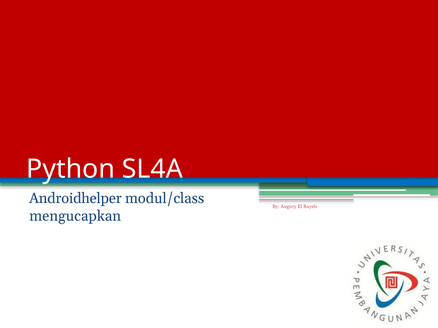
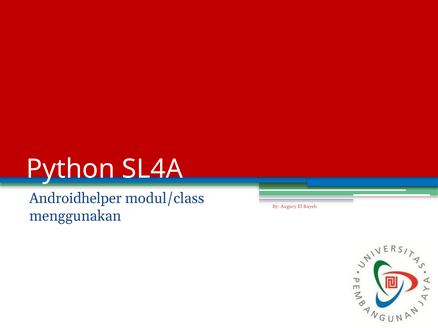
mengucapkan: mengucapkan -> menggunakan
